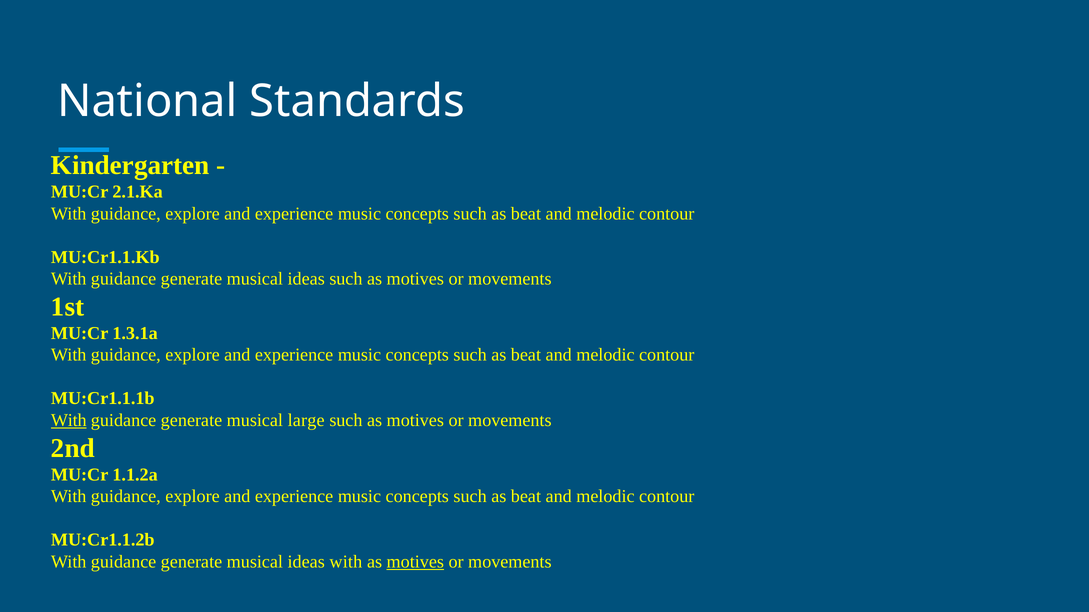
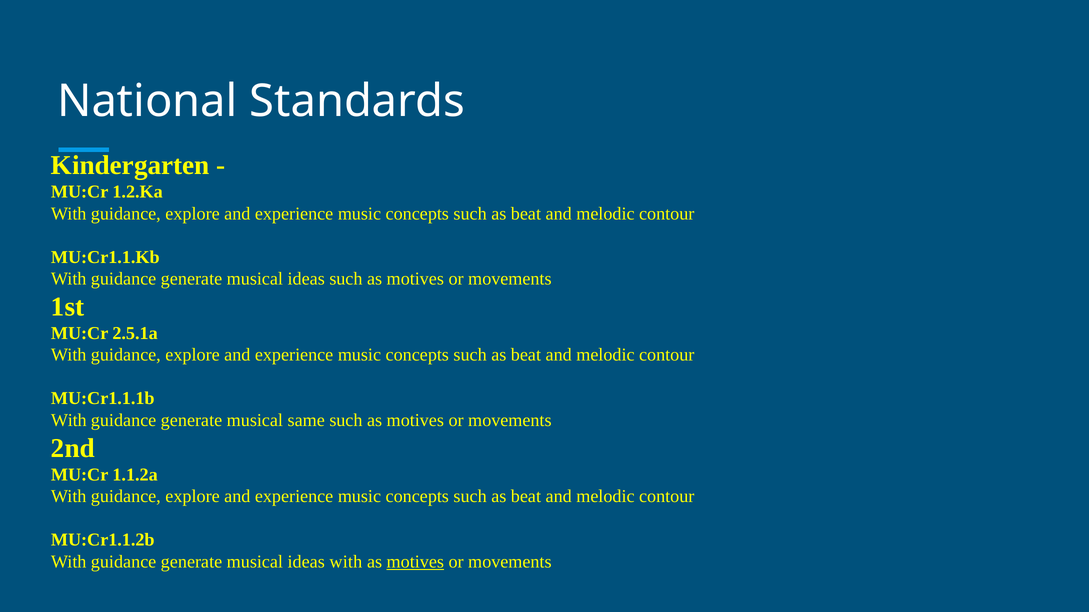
2.1.Ka: 2.1.Ka -> 1.2.Ka
1.3.1a: 1.3.1a -> 2.5.1a
With at (69, 421) underline: present -> none
large: large -> same
